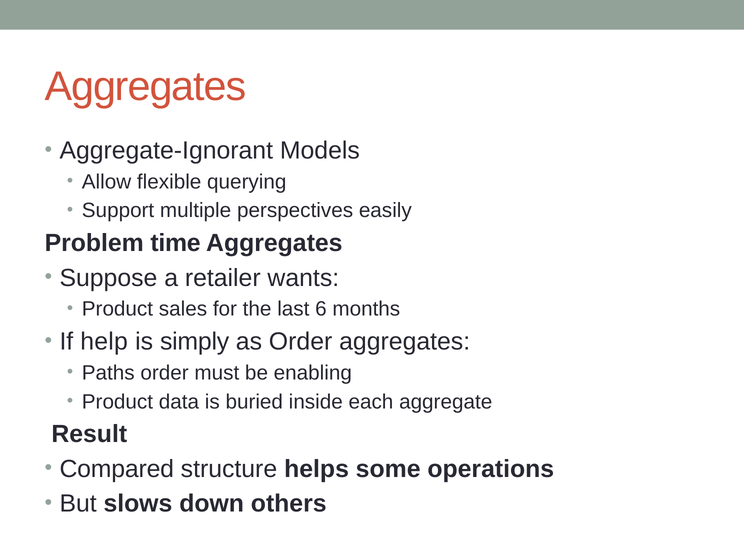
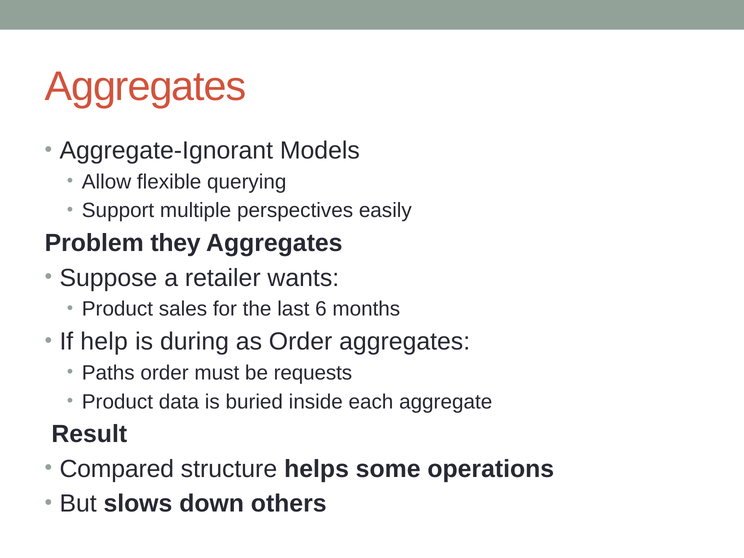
time: time -> they
simply: simply -> during
enabling: enabling -> requests
